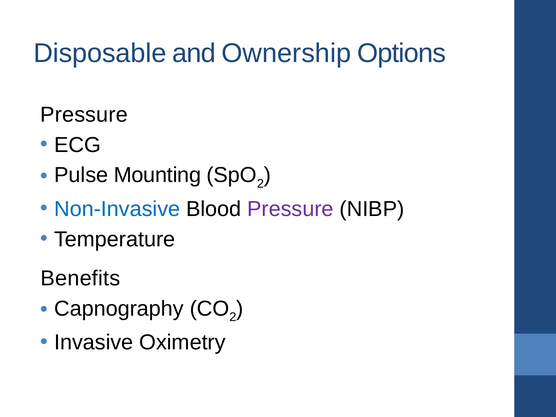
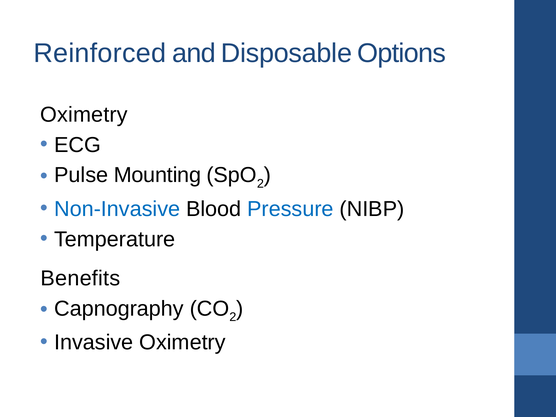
Disposable: Disposable -> Reinforced
Ownership: Ownership -> Disposable
Pressure at (84, 115): Pressure -> Oximetry
Pressure at (290, 209) colour: purple -> blue
